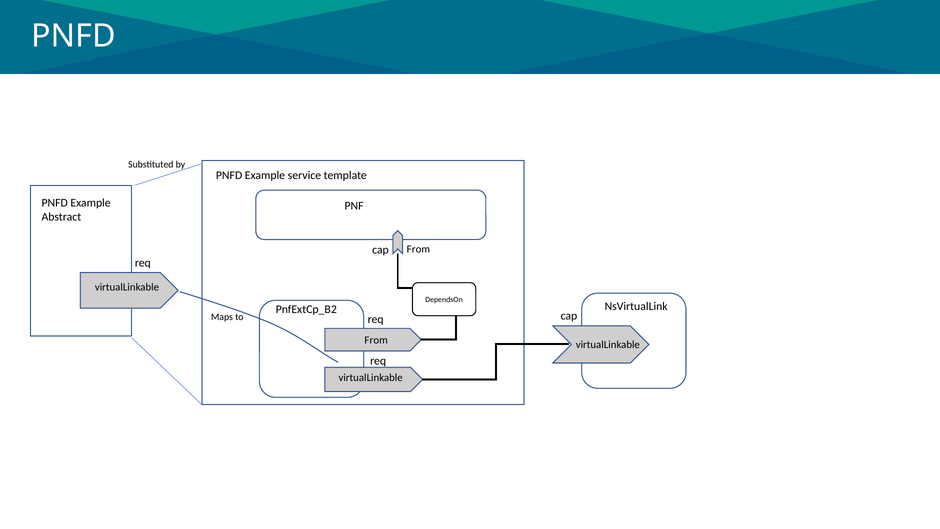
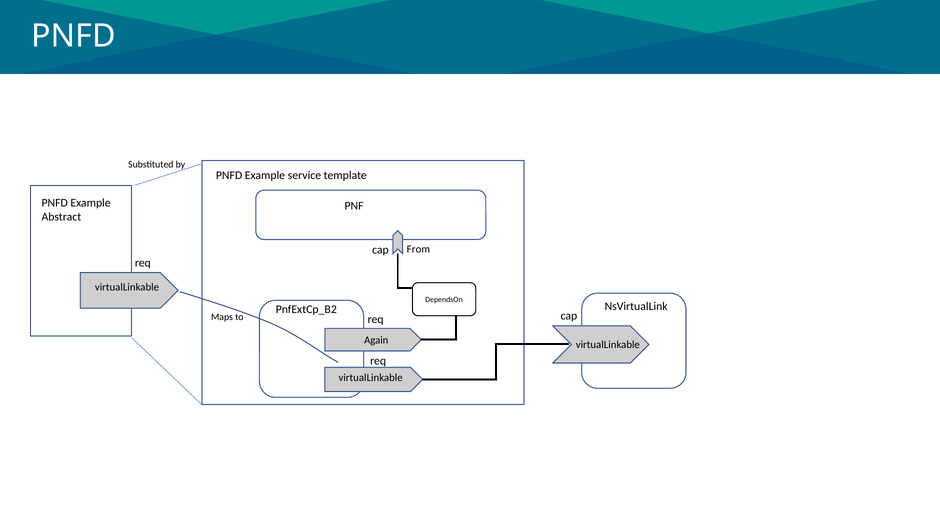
From at (376, 340): From -> Again
